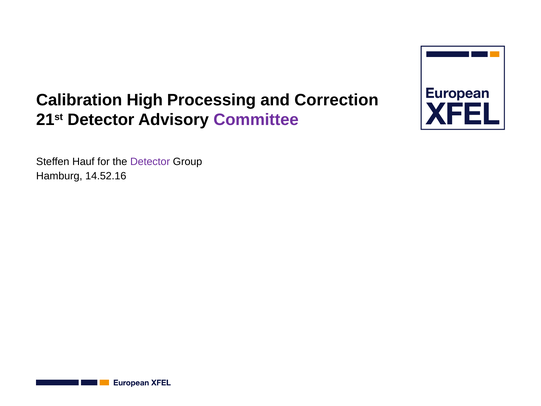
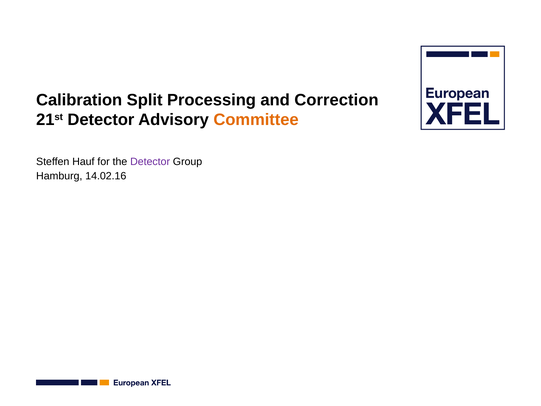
High: High -> Split
Committee colour: purple -> orange
14.52.16: 14.52.16 -> 14.02.16
